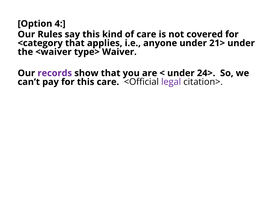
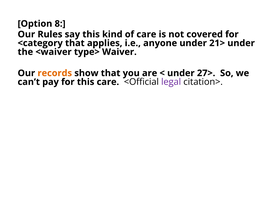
4: 4 -> 8
records colour: purple -> orange
24>: 24> -> 27>
